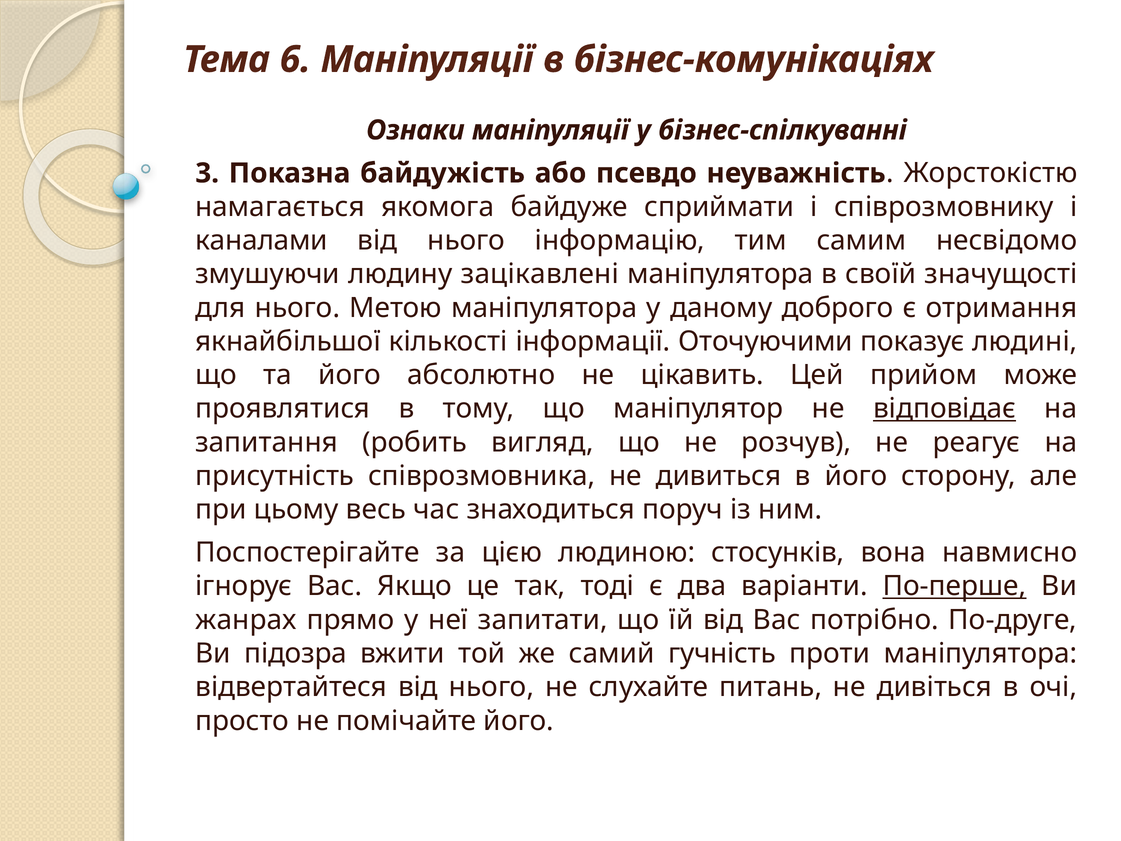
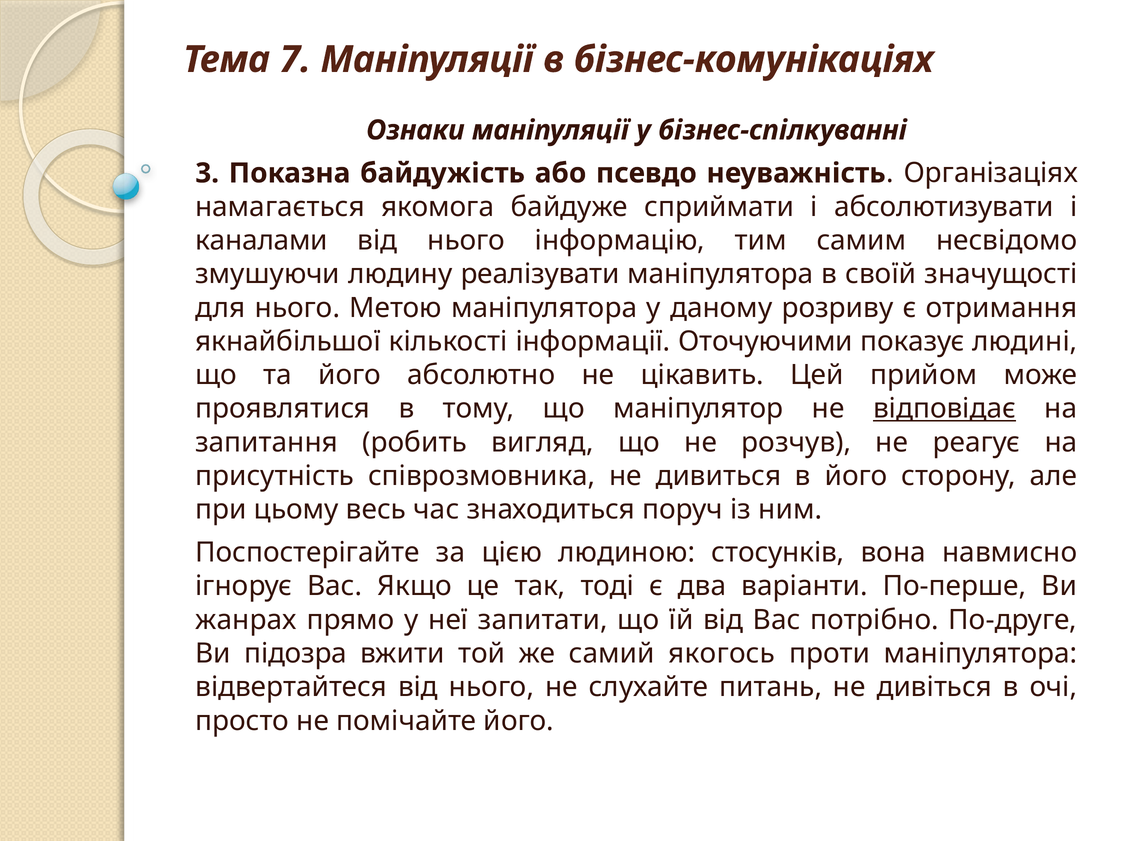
6: 6 -> 7
Жорстокістю: Жорстокістю -> Організаціях
співрозмовнику: співрозмовнику -> абсолютизувати
зацікавлені: зацікавлені -> реалізувати
доброго: доброго -> розриву
По-перше underline: present -> none
гучність: гучність -> якогось
